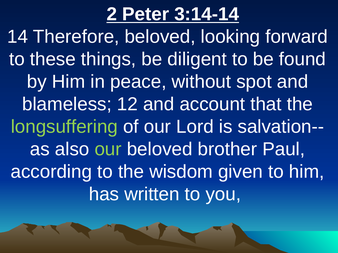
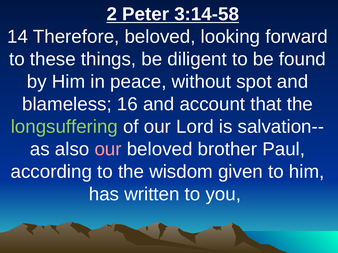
3:14-14: 3:14-14 -> 3:14-58
12: 12 -> 16
our at (108, 149) colour: light green -> pink
